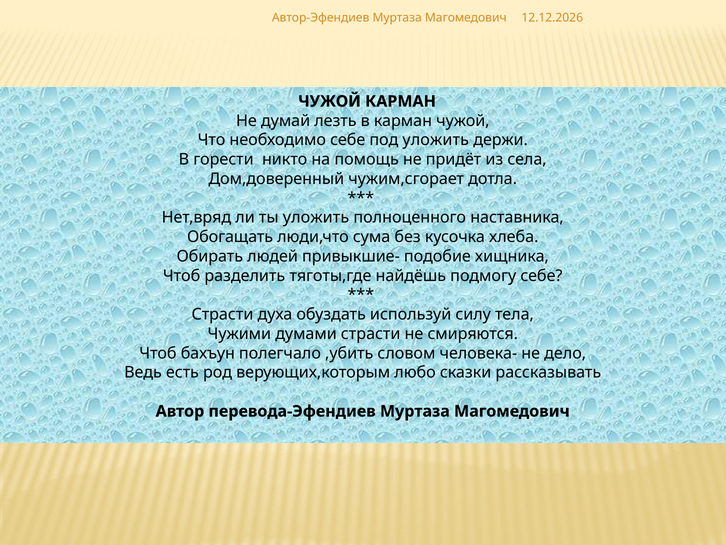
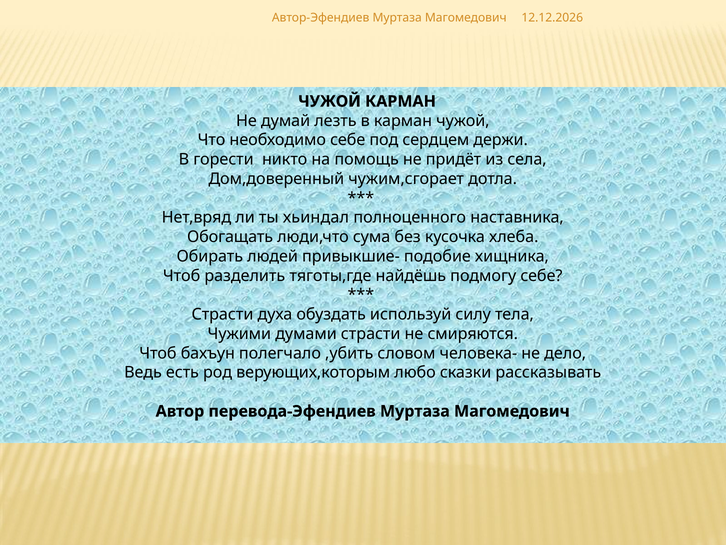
под уложить: уложить -> сердцем
ты уложить: уложить -> хьиндал
